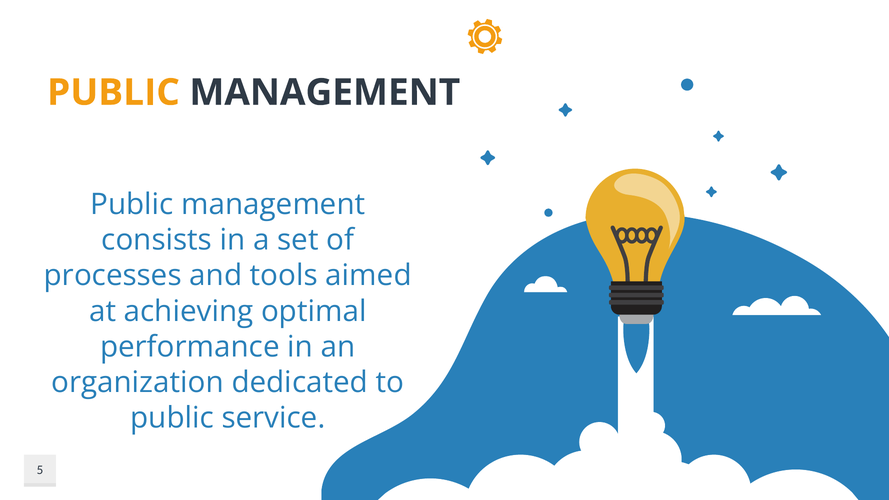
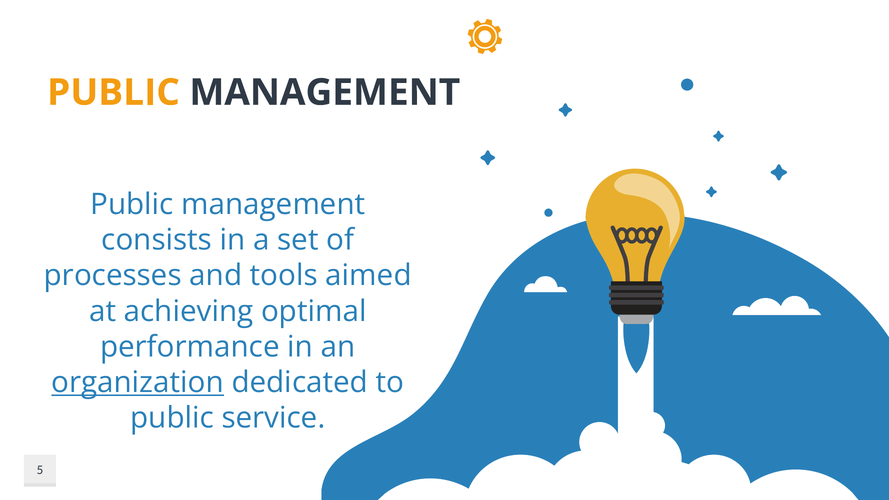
organization underline: none -> present
